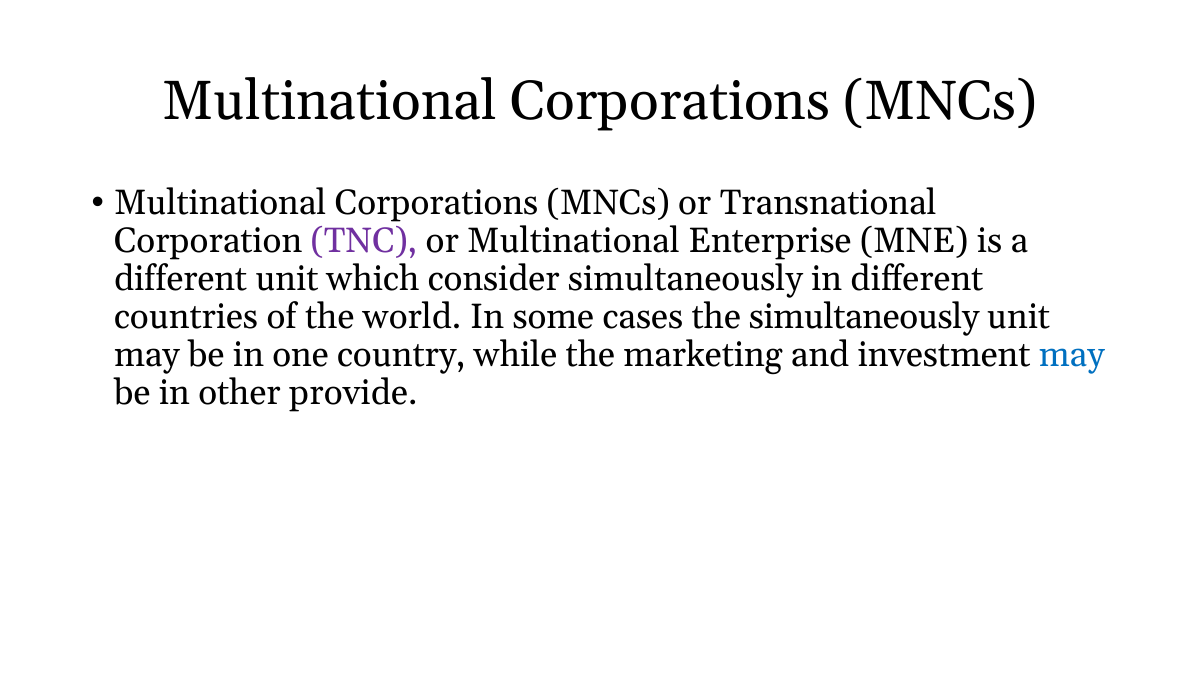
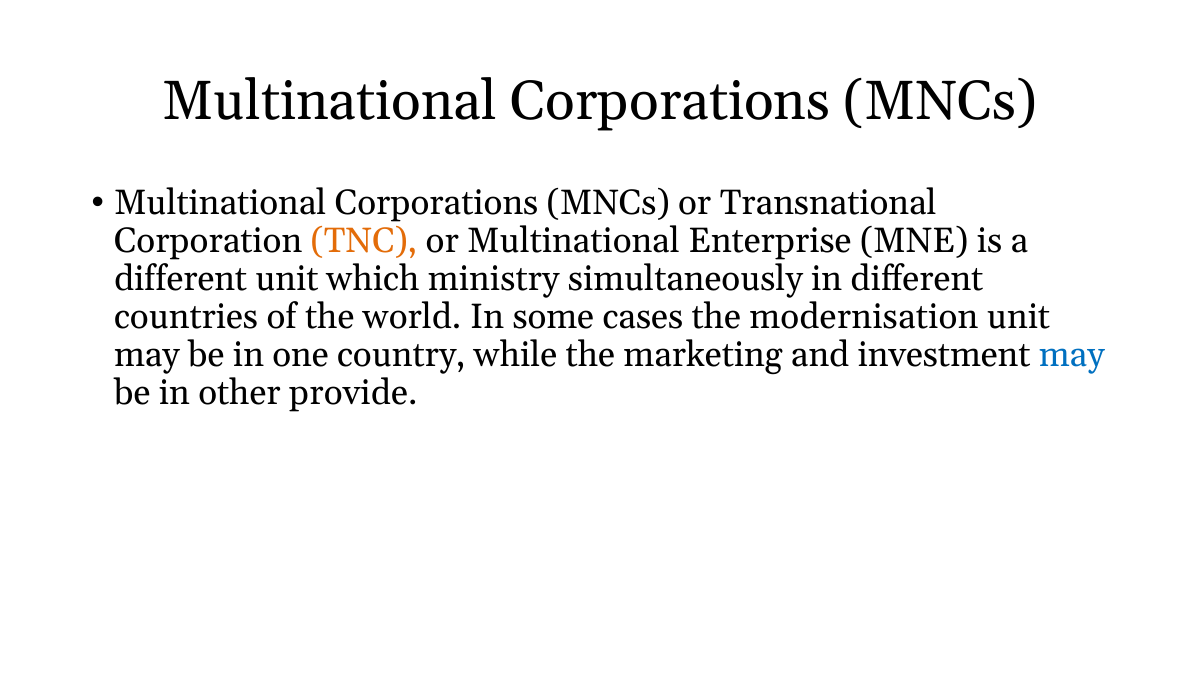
TNC colour: purple -> orange
consider: consider -> ministry
the simultaneously: simultaneously -> modernisation
